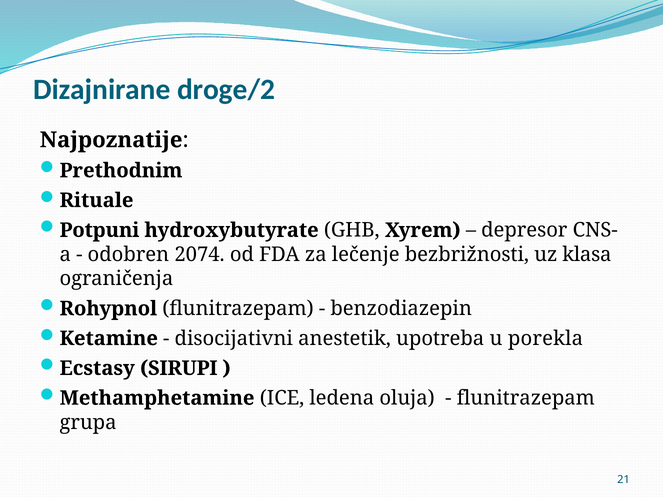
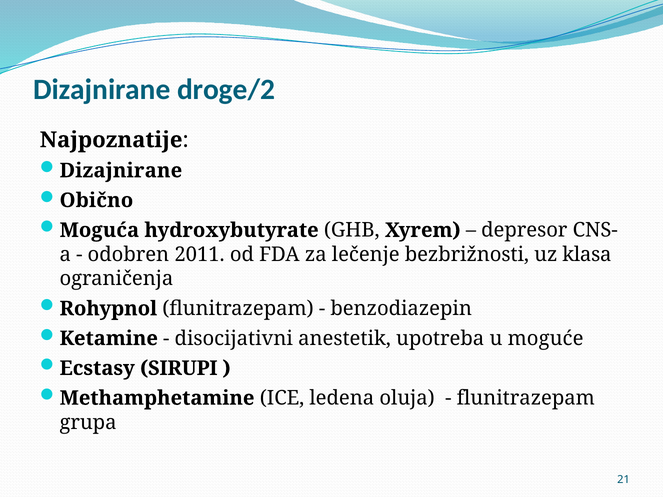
Prethodnim at (121, 171): Prethodnim -> Dizajnirane
Rituale: Rituale -> Obično
Potpuni: Potpuni -> Moguća
2074: 2074 -> 2011
porekla: porekla -> moguće
